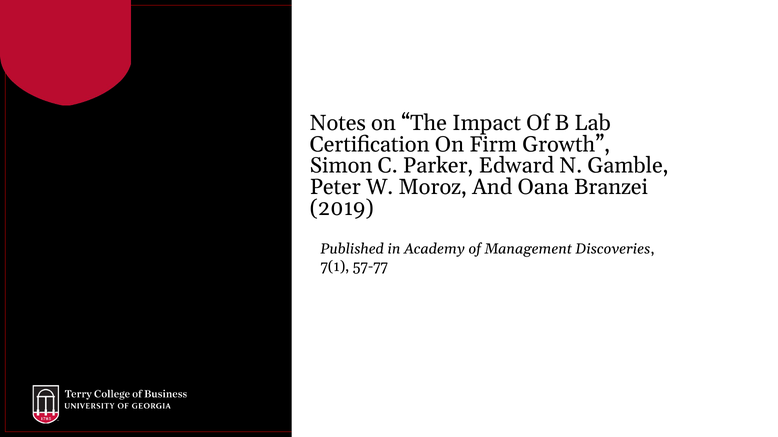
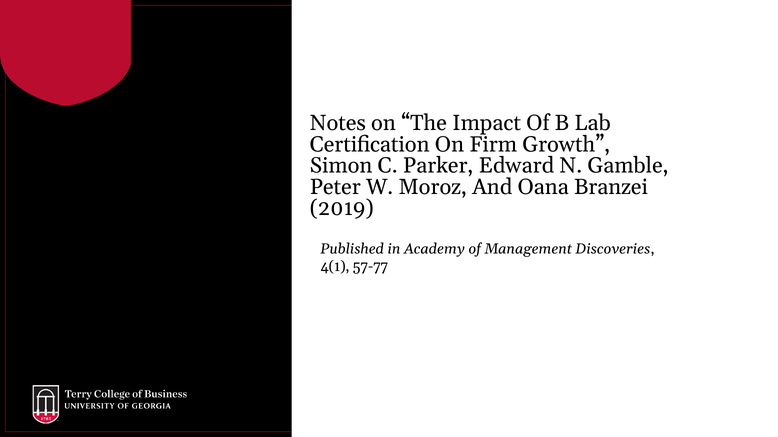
7(1: 7(1 -> 4(1
